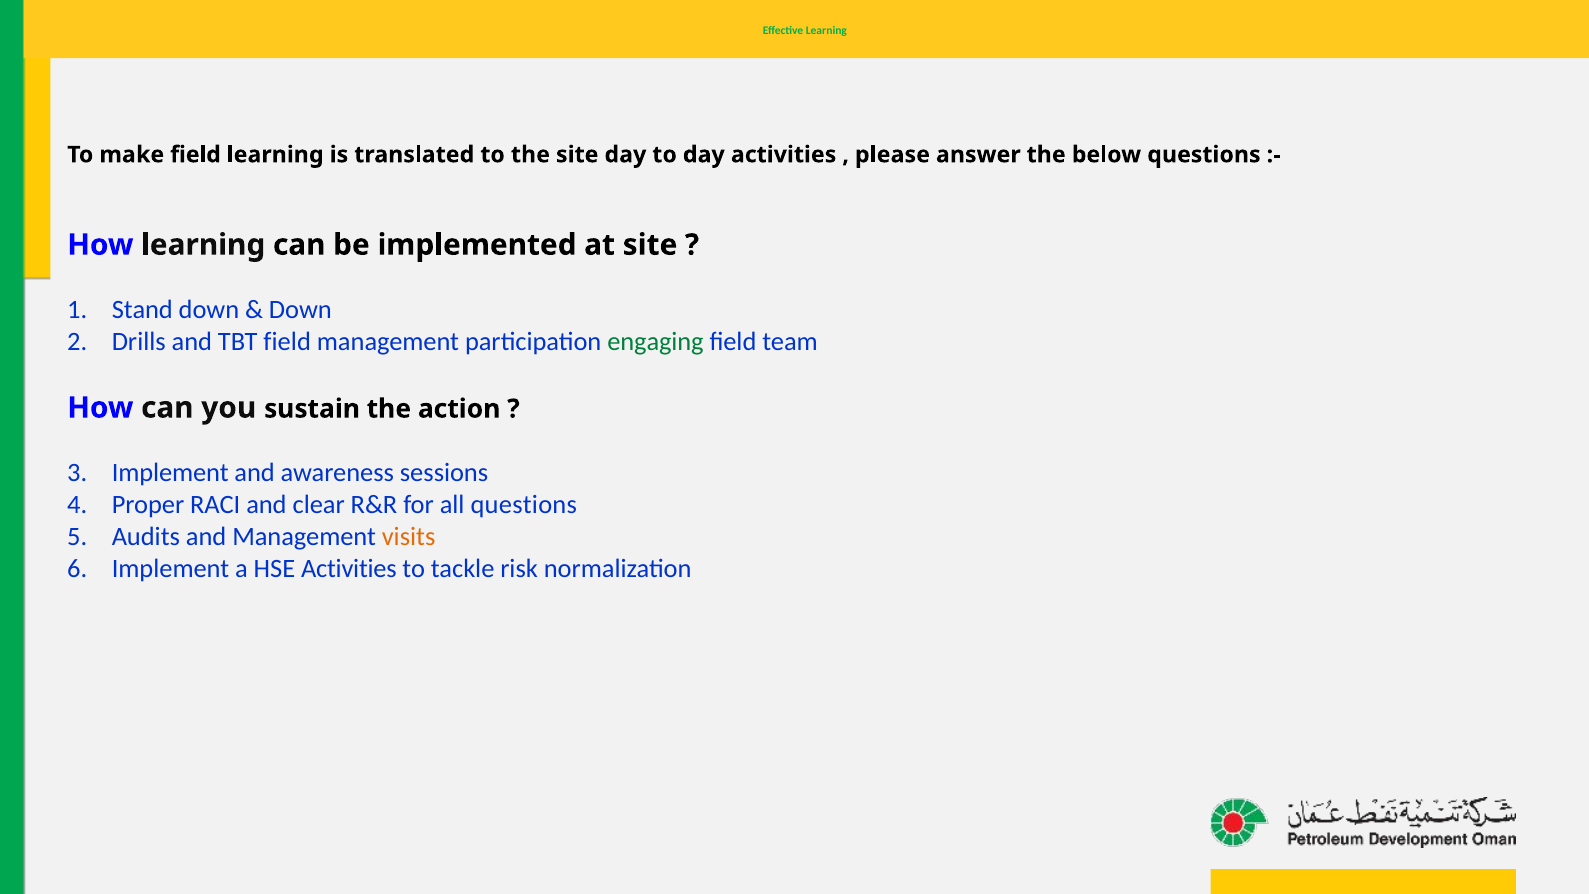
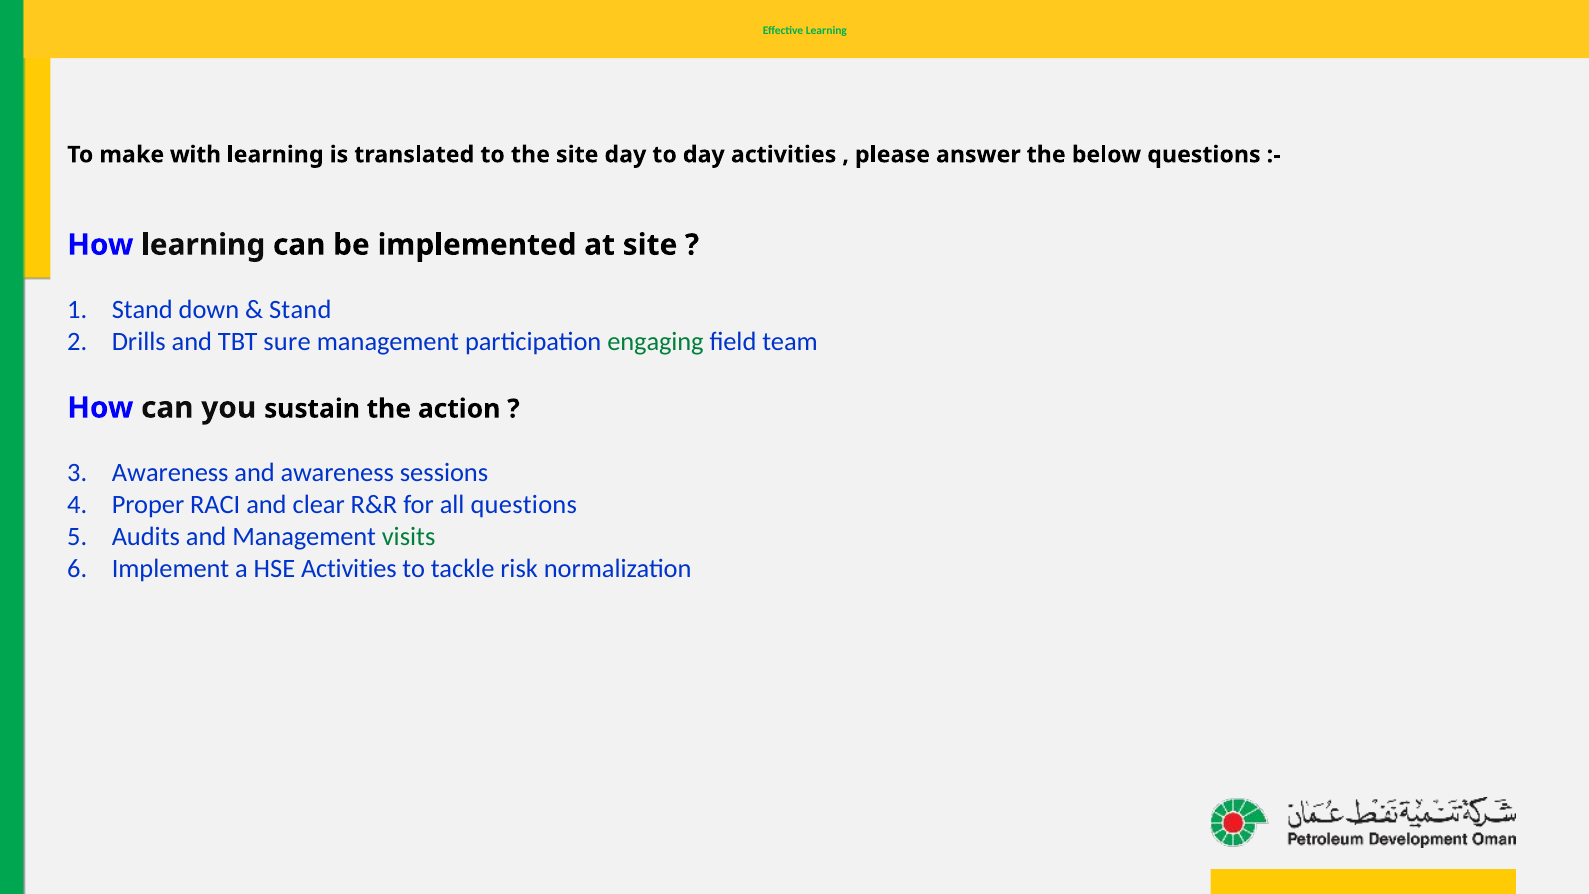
make field: field -> with
Down at (300, 310): Down -> Stand
TBT field: field -> sure
Implement at (170, 473): Implement -> Awareness
visits colour: orange -> green
